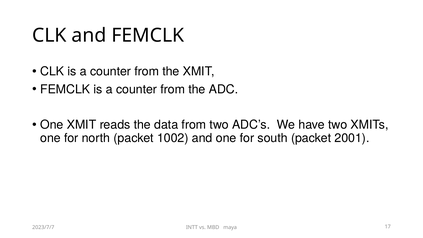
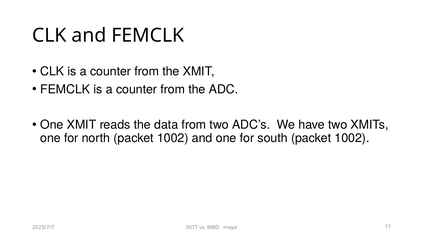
south packet 2001: 2001 -> 1002
